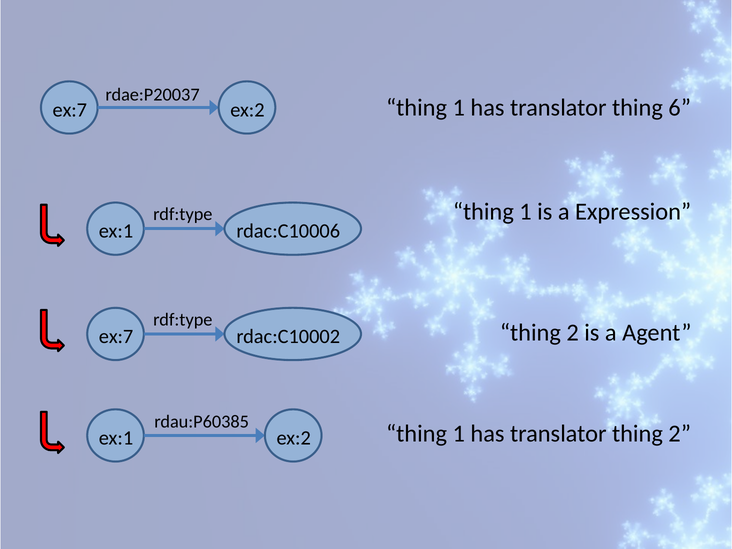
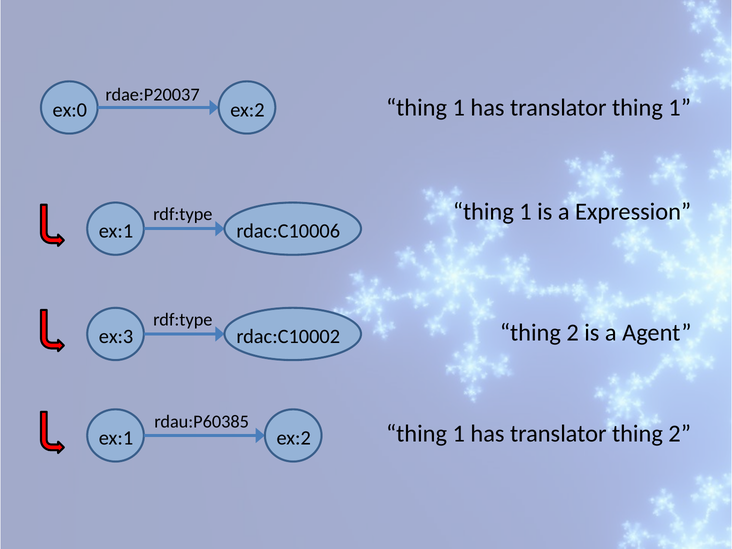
ex:7 at (70, 110): ex:7 -> ex:0
translator thing 6: 6 -> 1
ex:7 at (116, 336): ex:7 -> ex:3
